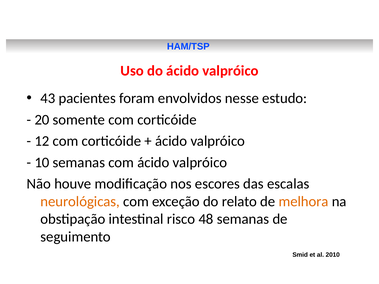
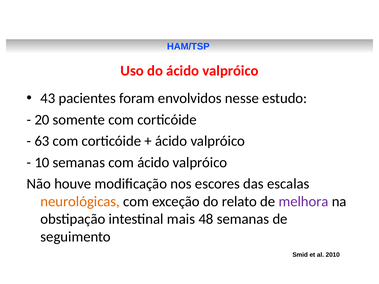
12: 12 -> 63
melhora colour: orange -> purple
risco: risco -> mais
